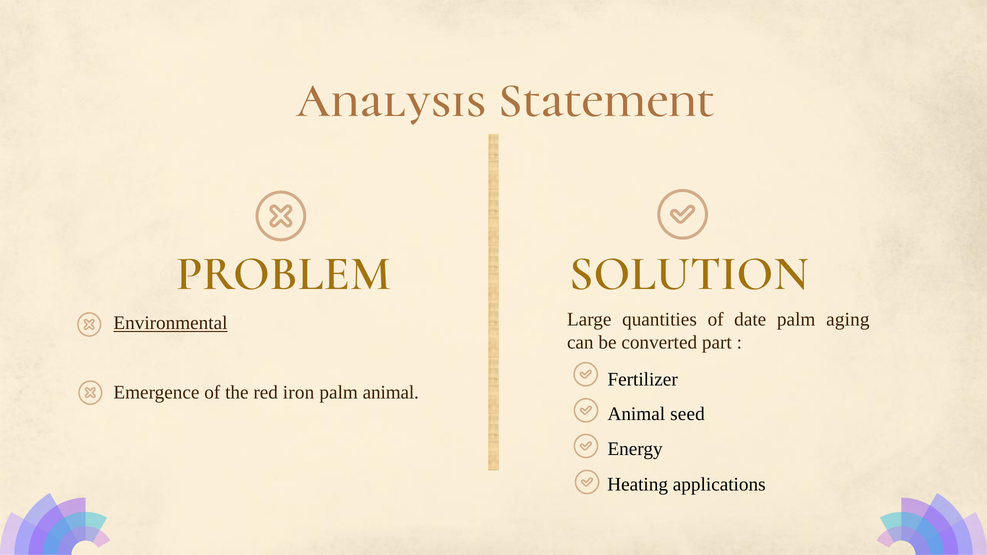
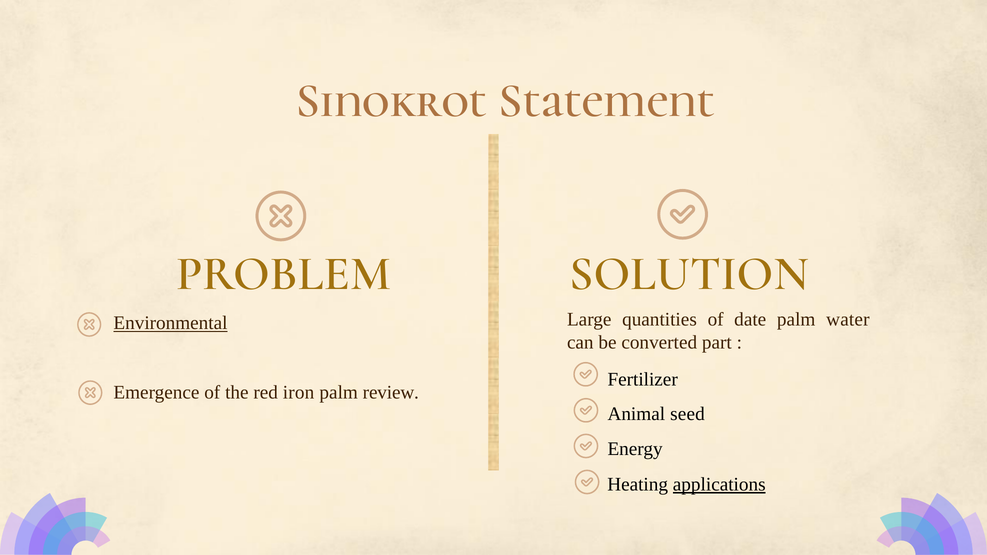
Analysis: Analysis -> Sinokrot
aging: aging -> water
palm animal: animal -> review
applications underline: none -> present
